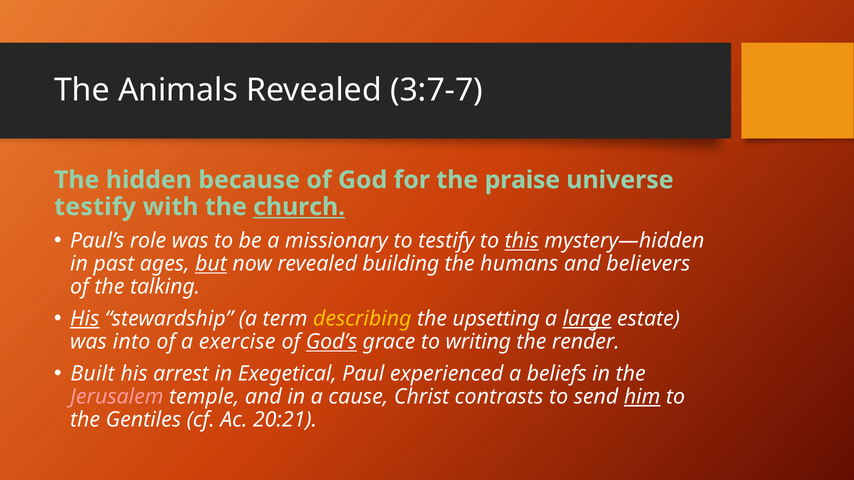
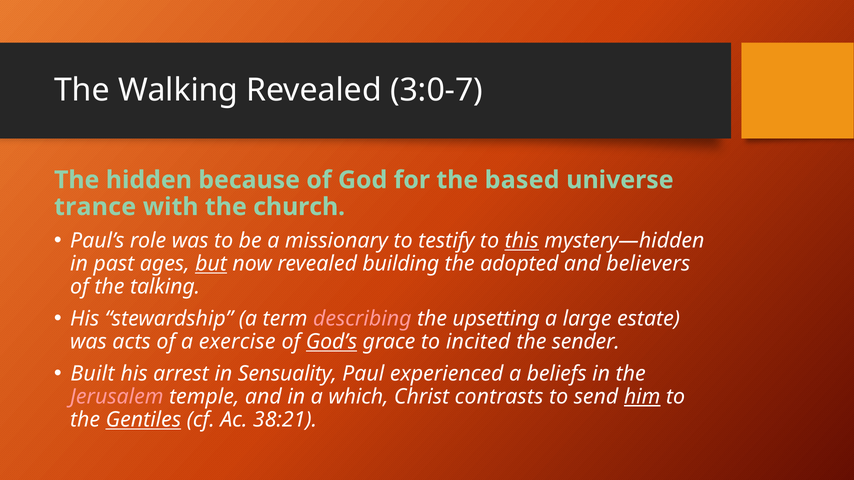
Animals: Animals -> Walking
3:7-7: 3:7-7 -> 3:0-7
praise: praise -> based
testify at (95, 207): testify -> trance
church underline: present -> none
humans: humans -> adopted
His at (85, 319) underline: present -> none
describing colour: yellow -> pink
large underline: present -> none
into: into -> acts
writing: writing -> incited
render: render -> sender
Exegetical: Exegetical -> Sensuality
cause: cause -> which
Gentiles underline: none -> present
20:21: 20:21 -> 38:21
